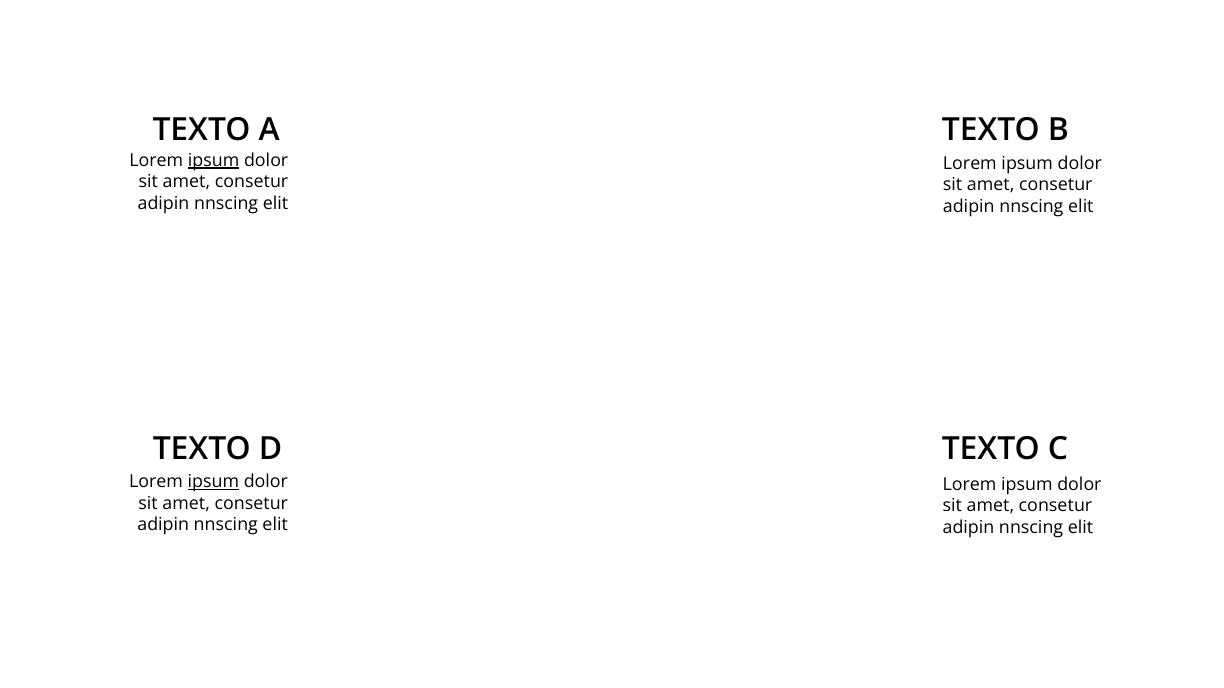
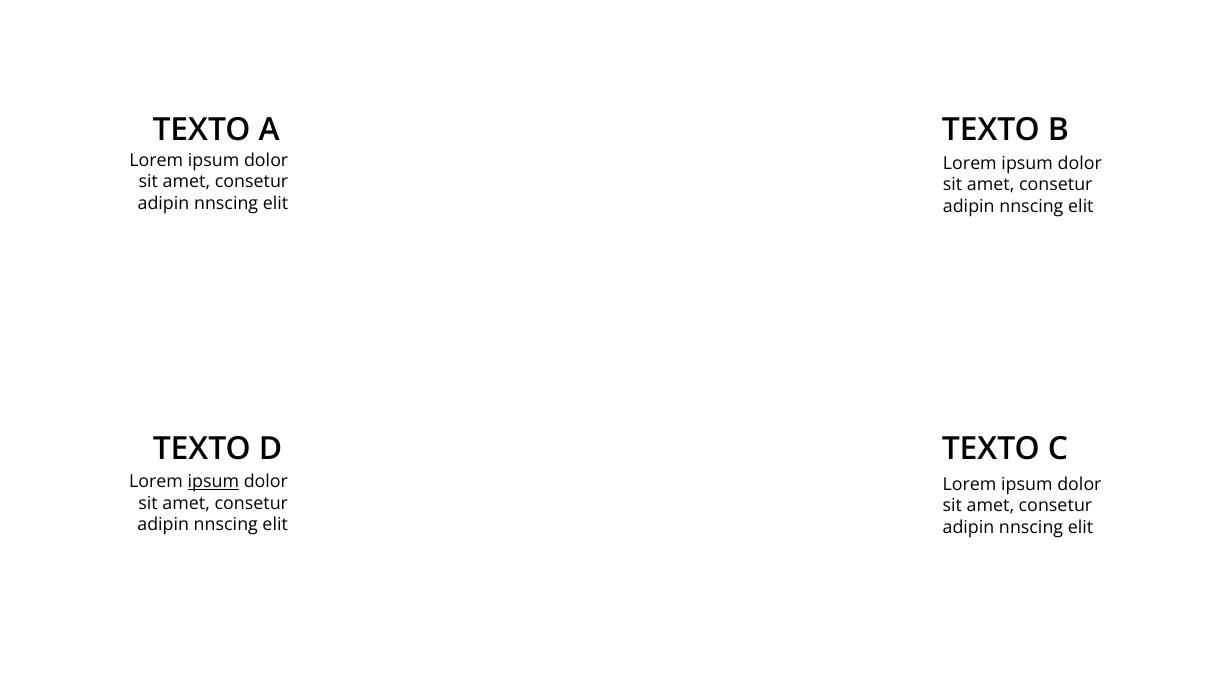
ipsum at (214, 160) underline: present -> none
